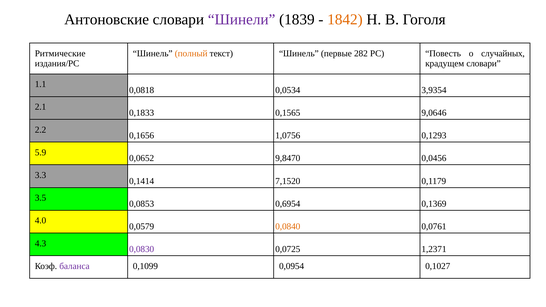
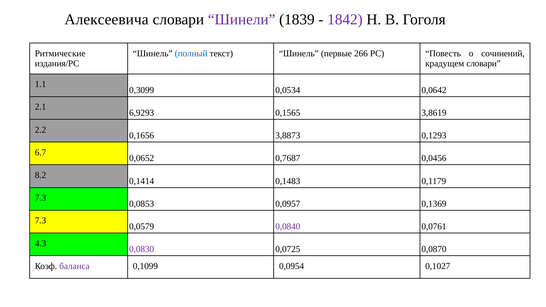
Антоновские: Антоновские -> Алексеевича
1842 colour: orange -> purple
полный colour: orange -> blue
282: 282 -> 266
случайных: случайных -> сочинений
0,0818: 0,0818 -> 0,3099
3,9354: 3,9354 -> 0,0642
0,1833: 0,1833 -> 6,9293
9,0646: 9,0646 -> 3,8619
1,0756: 1,0756 -> 3,8873
5.9: 5.9 -> 6.7
9,8470: 9,8470 -> 0,7687
3.3: 3.3 -> 8.2
7,1520: 7,1520 -> 0,1483
3.5 at (41, 198): 3.5 -> 7.3
0,6954: 0,6954 -> 0,0957
4.0 at (41, 221): 4.0 -> 7.3
0,0840 colour: orange -> purple
1,2371: 1,2371 -> 0,0870
